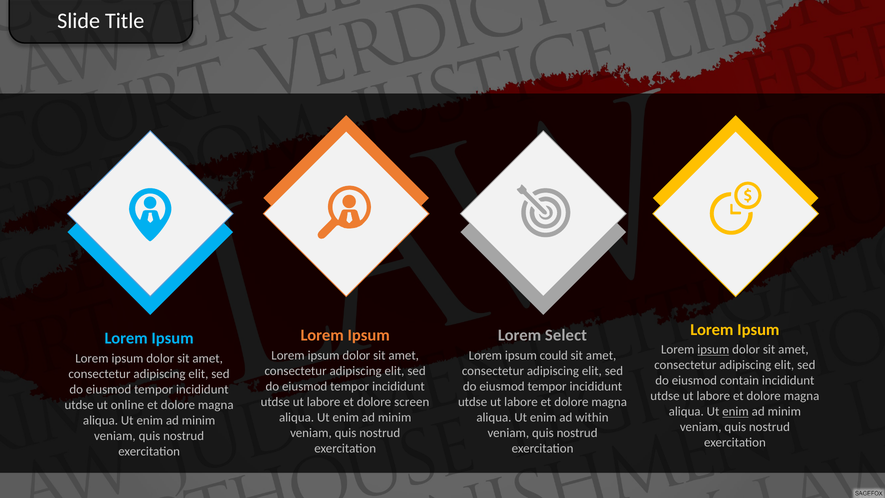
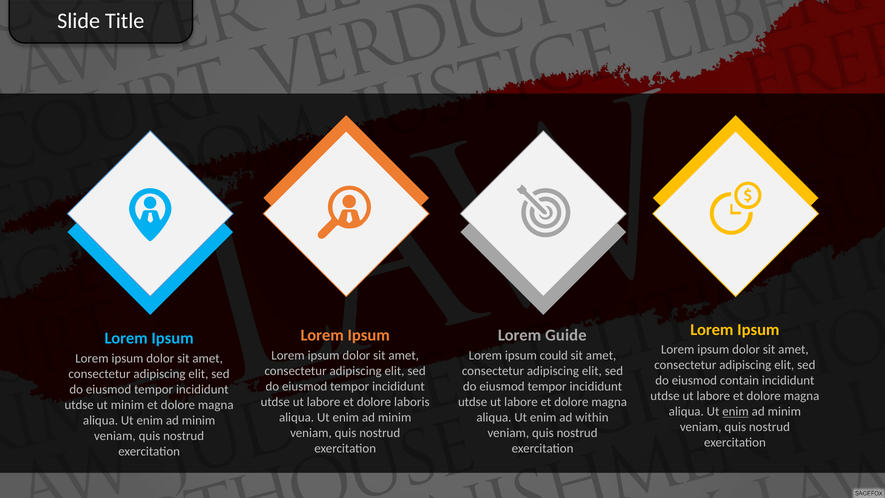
Select: Select -> Guide
ipsum at (713, 349) underline: present -> none
screen: screen -> laboris
ut online: online -> minim
